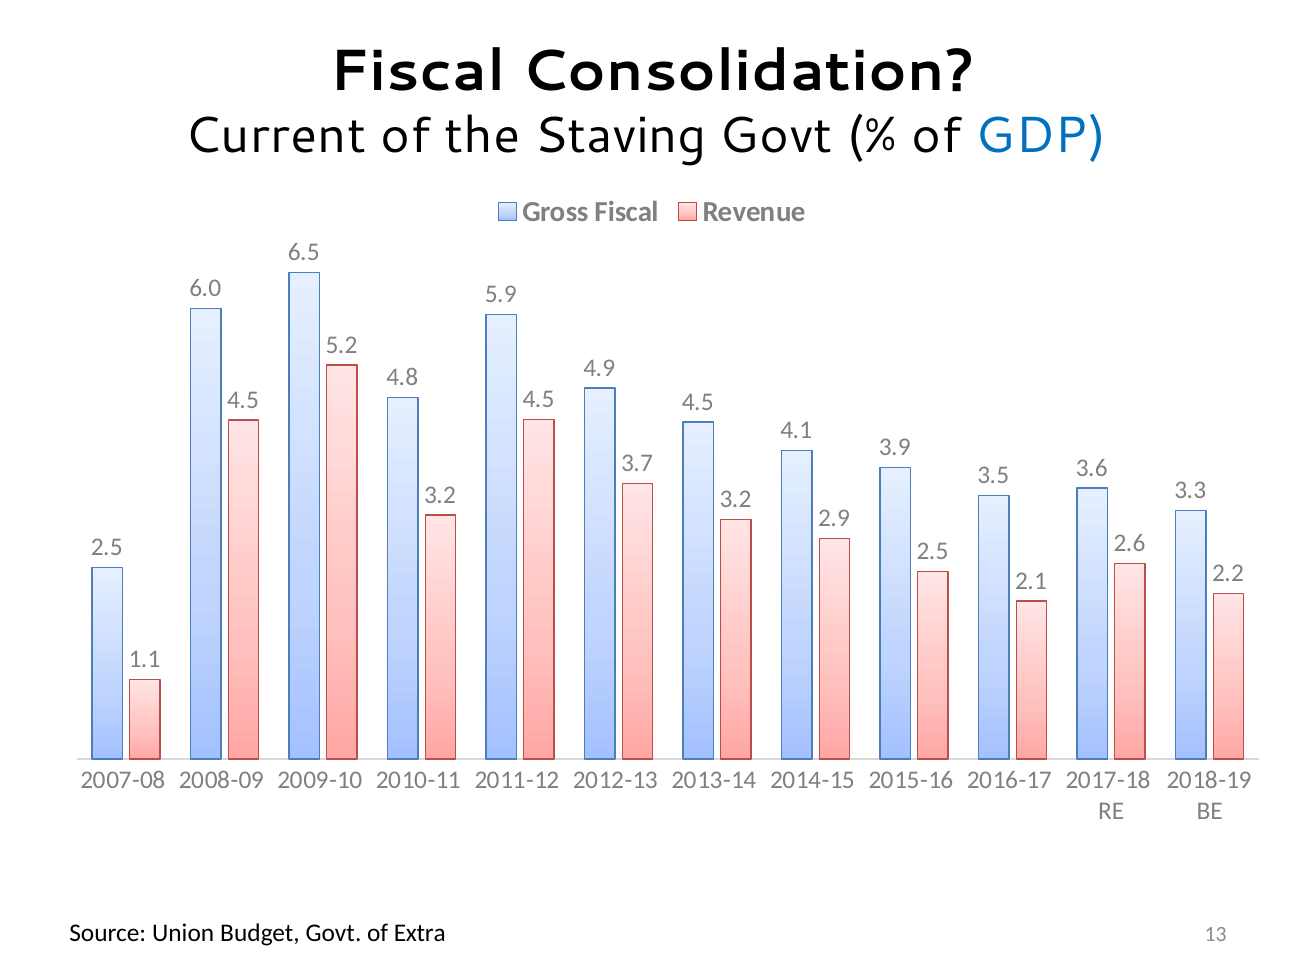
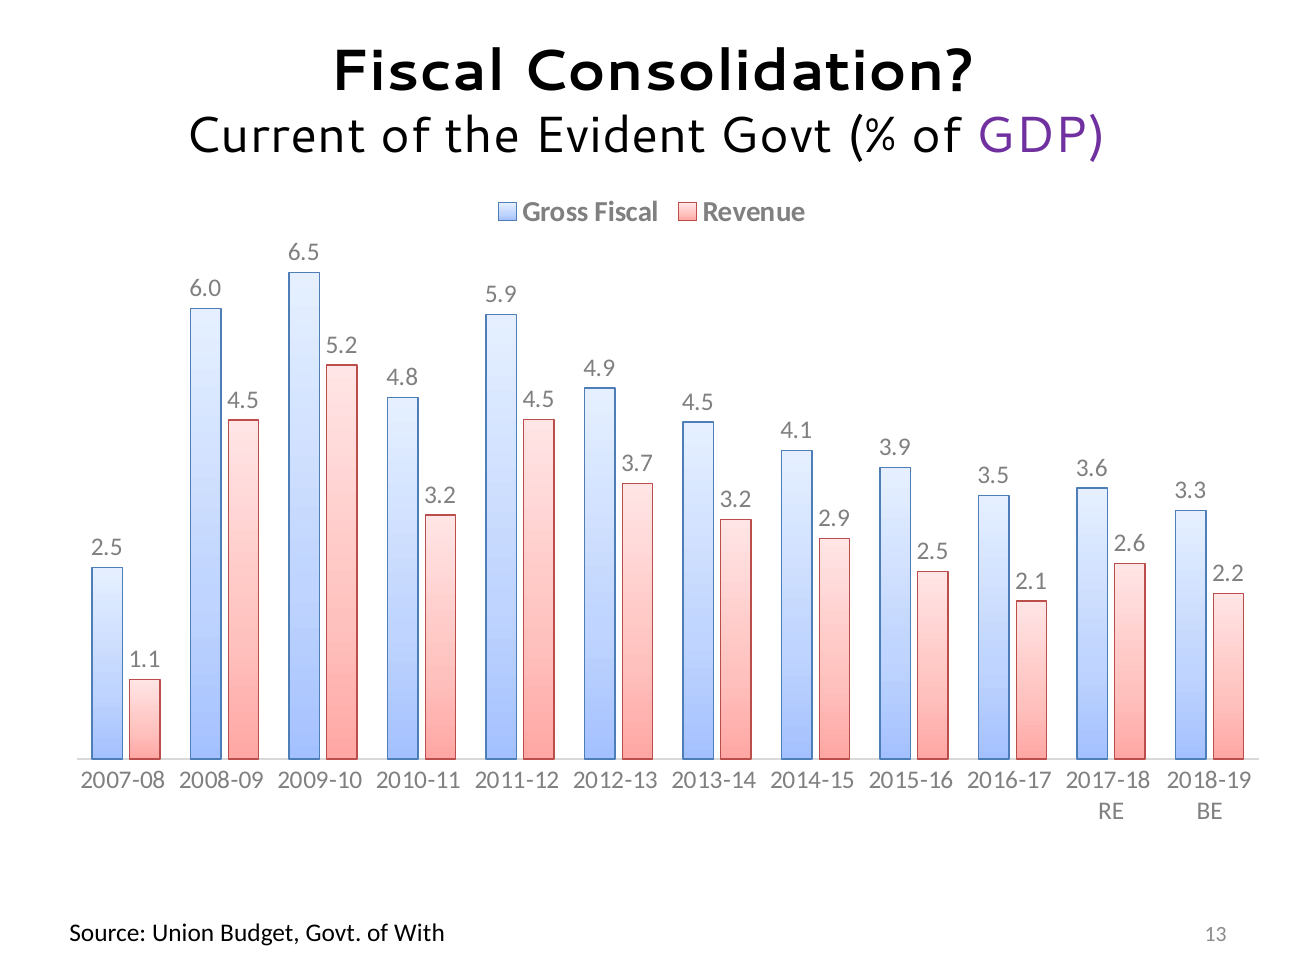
Staving: Staving -> Evident
GDP colour: blue -> purple
Extra: Extra -> With
